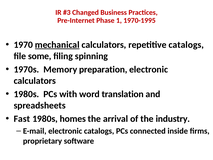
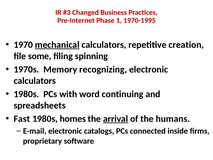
repetitive catalogs: catalogs -> creation
preparation: preparation -> recognizing
translation: translation -> continuing
arrival underline: none -> present
industry: industry -> humans
